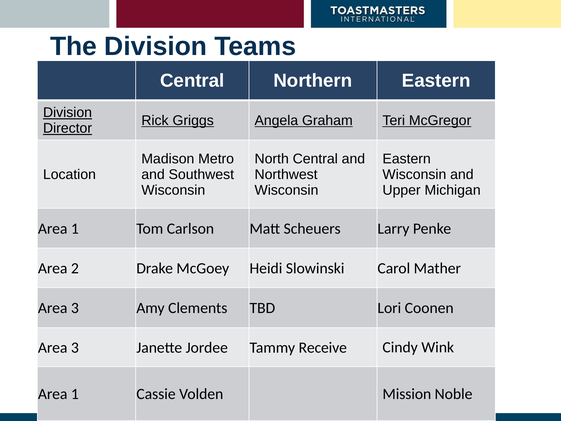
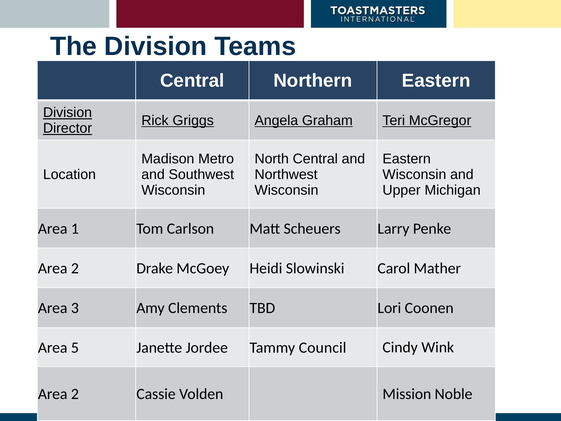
3 at (75, 347): 3 -> 5
Receive: Receive -> Council
1 at (75, 394): 1 -> 2
